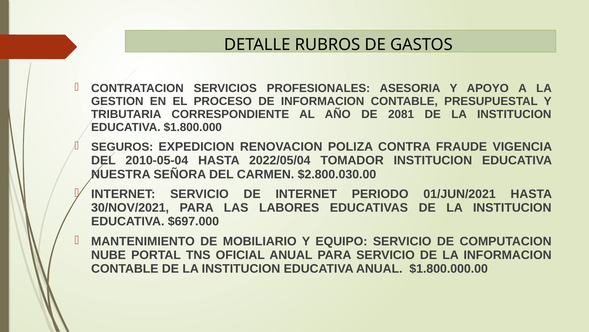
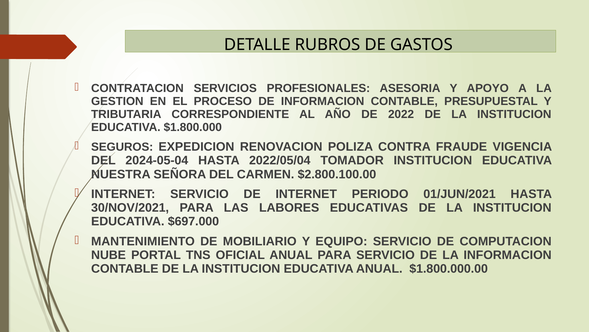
2081: 2081 -> 2022
2010-05-04: 2010-05-04 -> 2024-05-04
$2.800.030.00: $2.800.030.00 -> $2.800.100.00
